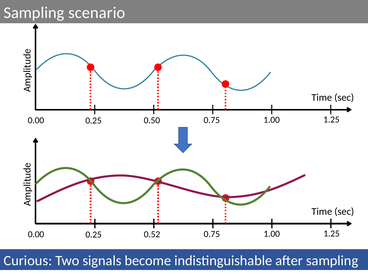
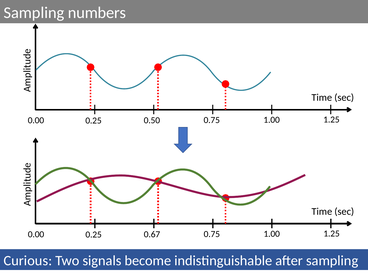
scenario: scenario -> numbers
0.52: 0.52 -> 0.67
